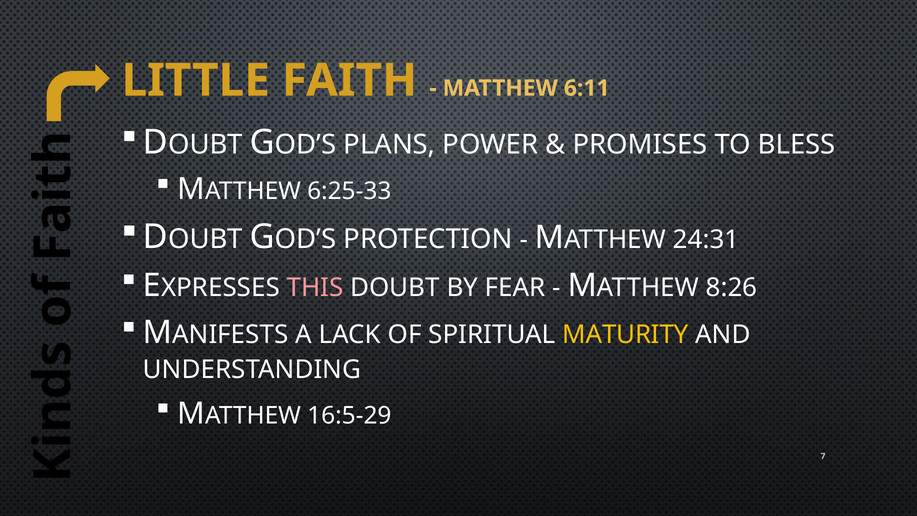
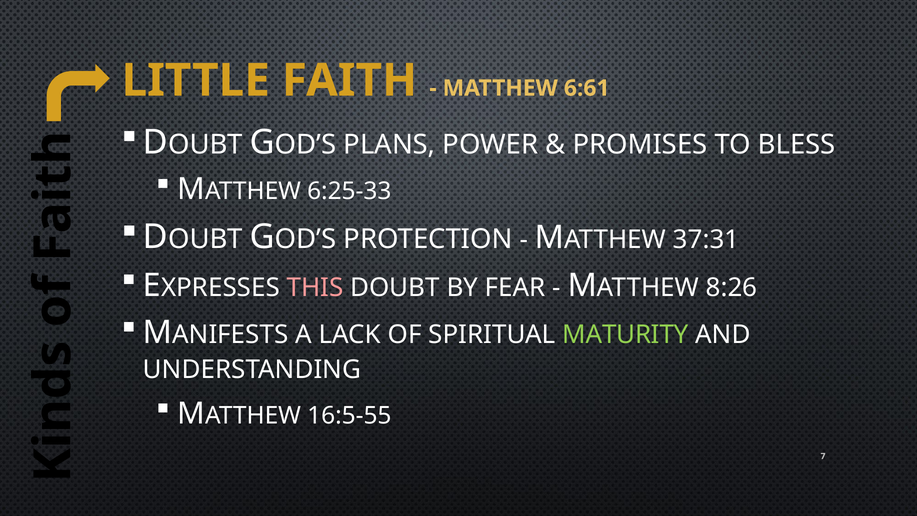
6:11: 6:11 -> 6:61
24:31: 24:31 -> 37:31
MATURITY colour: yellow -> light green
16:5-29: 16:5-29 -> 16:5-55
